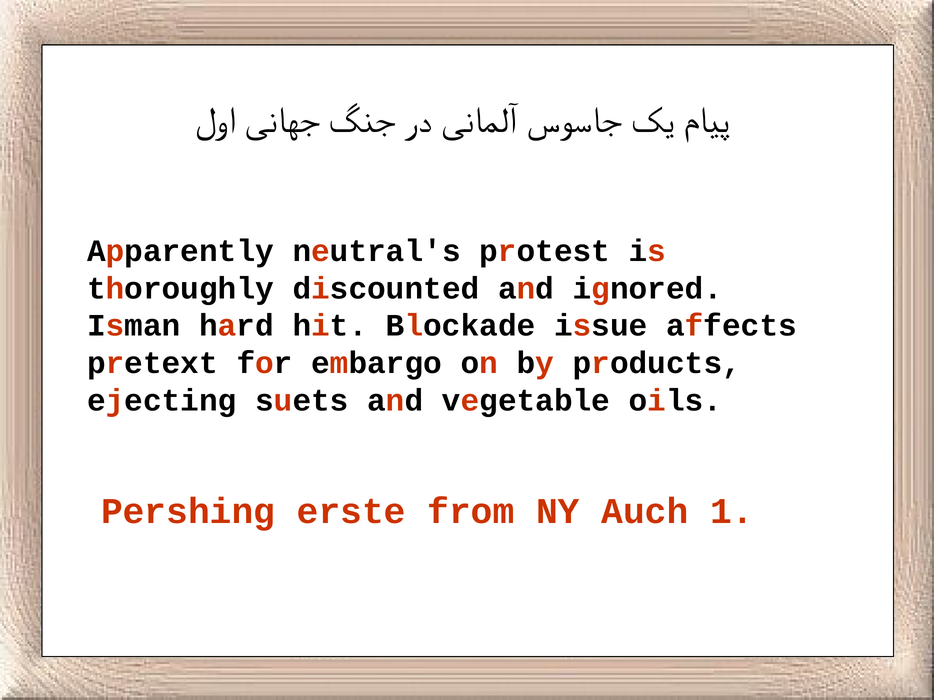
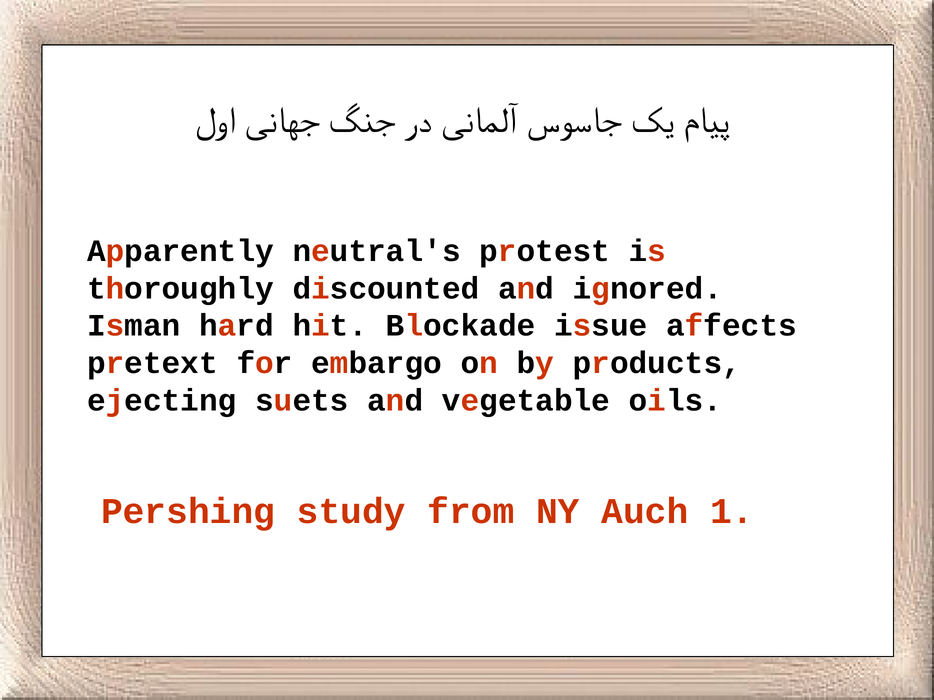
erste: erste -> study
